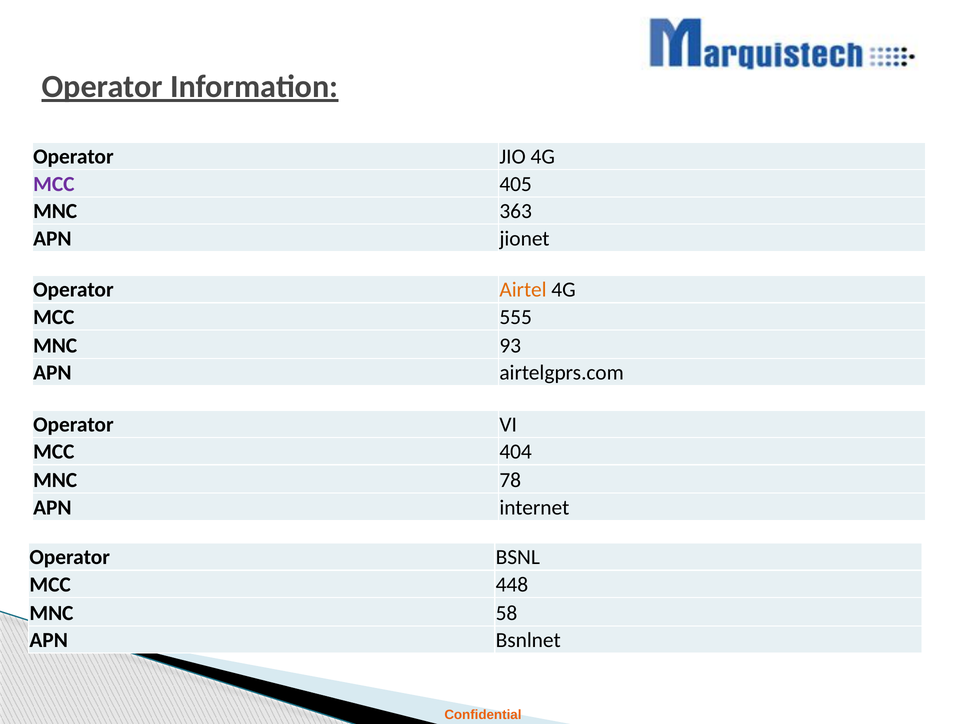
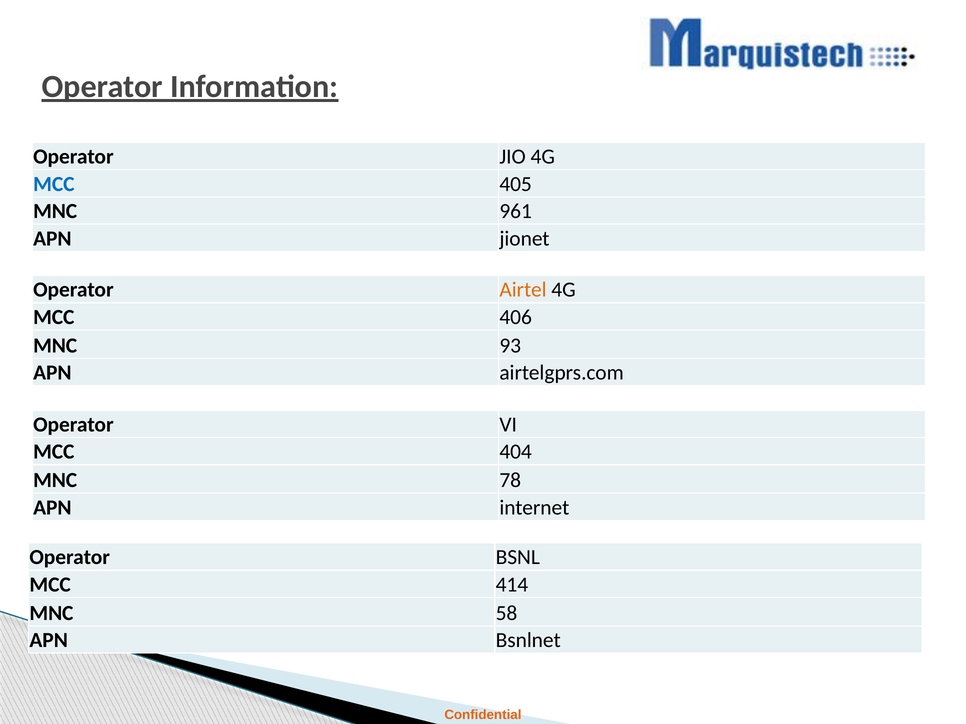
MCC at (54, 184) colour: purple -> blue
363: 363 -> 961
555: 555 -> 406
448: 448 -> 414
